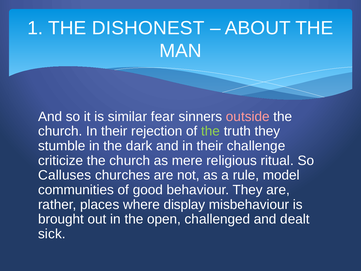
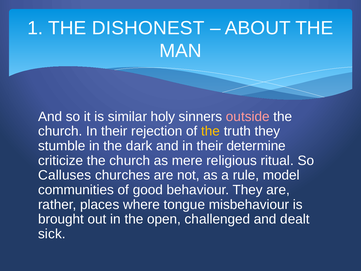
fear: fear -> holy
the at (211, 131) colour: light green -> yellow
challenge: challenge -> determine
display: display -> tongue
